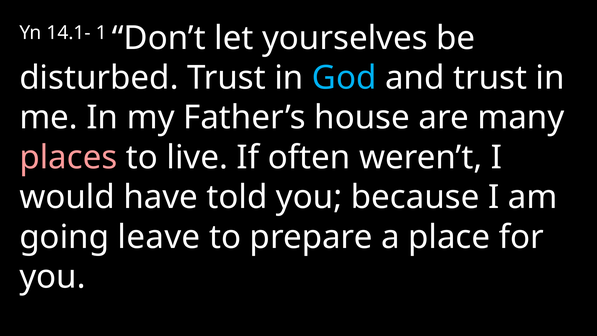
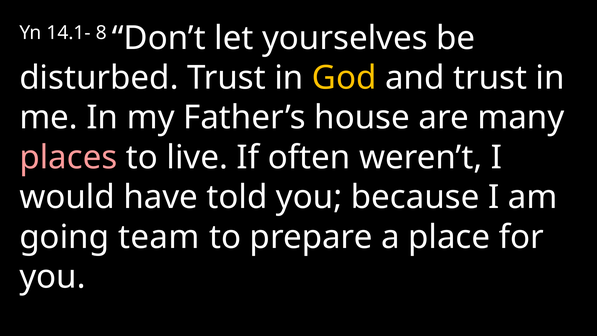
1: 1 -> 8
God colour: light blue -> yellow
leave: leave -> team
